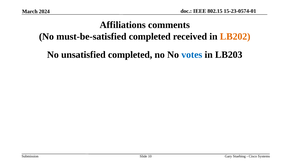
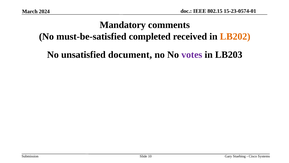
Affiliations: Affiliations -> Mandatory
unsatisfied completed: completed -> document
votes colour: blue -> purple
